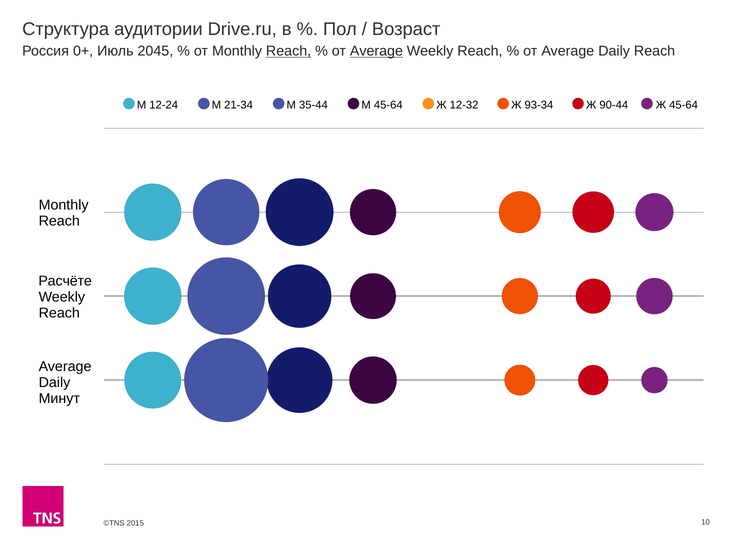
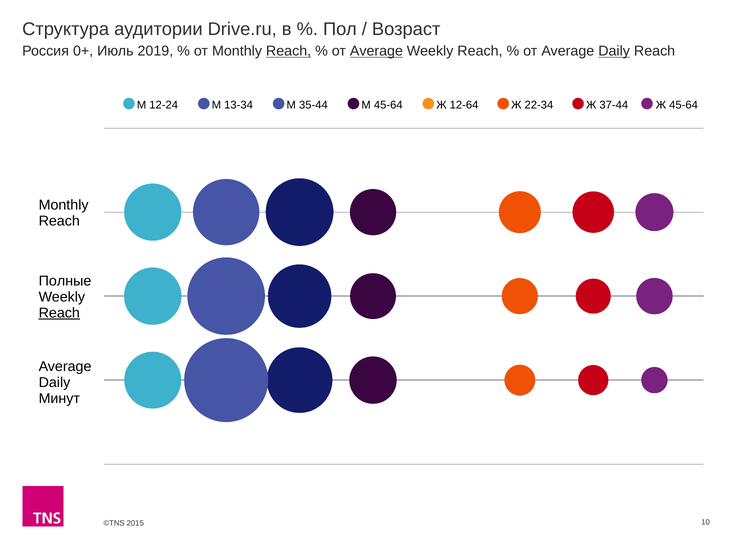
2045: 2045 -> 2019
Daily at (614, 51) underline: none -> present
21-34: 21-34 -> 13-34
12-32: 12-32 -> 12-64
93-34: 93-34 -> 22-34
90-44: 90-44 -> 37-44
Расчёте: Расчёте -> Полные
Reach at (59, 313) underline: none -> present
